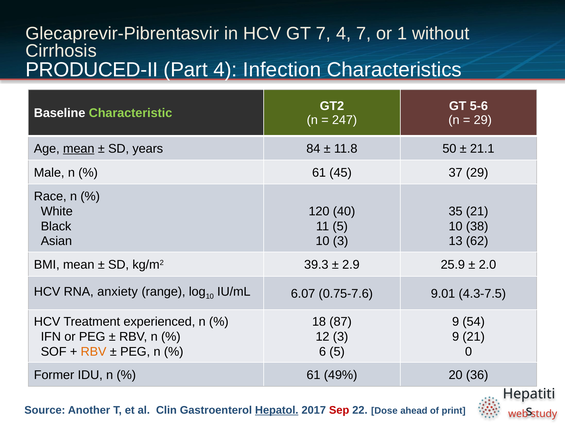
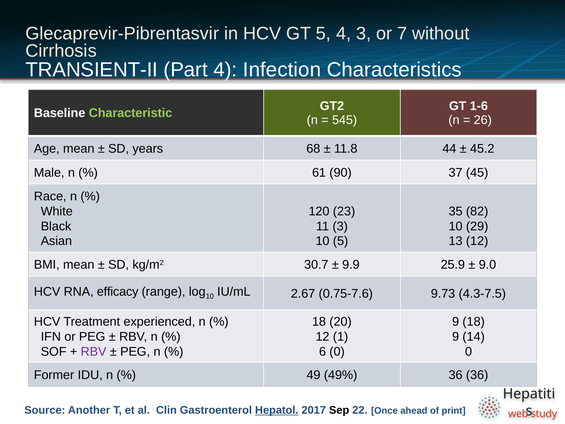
GT 7: 7 -> 5
4 7: 7 -> 3
1: 1 -> 7
PRODUCED-II: PRODUCED-II -> TRANSIENT-II
5-6: 5-6 -> 1-6
247: 247 -> 545
29 at (483, 120): 29 -> 26
mean at (79, 149) underline: present -> none
84: 84 -> 68
50: 50 -> 44
21.1: 21.1 -> 45.2
45: 45 -> 90
37 29: 29 -> 45
40: 40 -> 23
35 21: 21 -> 82
11 5: 5 -> 3
38: 38 -> 29
10 3: 3 -> 5
13 62: 62 -> 12
39.3: 39.3 -> 30.7
2.9: 2.9 -> 9.9
2.0: 2.0 -> 9.0
anxiety: anxiety -> efficacy
6.07: 6.07 -> 2.67
9.01: 9.01 -> 9.73
87: 87 -> 20
9 54: 54 -> 18
12 3: 3 -> 1
9 21: 21 -> 14
RBV at (94, 351) colour: orange -> purple
6 5: 5 -> 0
61 at (313, 375): 61 -> 49
49% 20: 20 -> 36
Sep colour: red -> black
Dose: Dose -> Once
